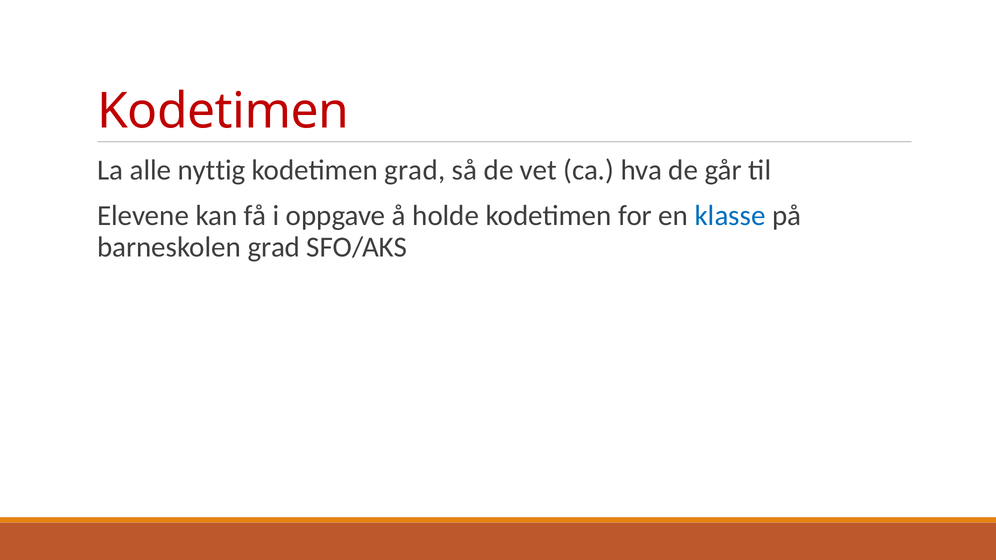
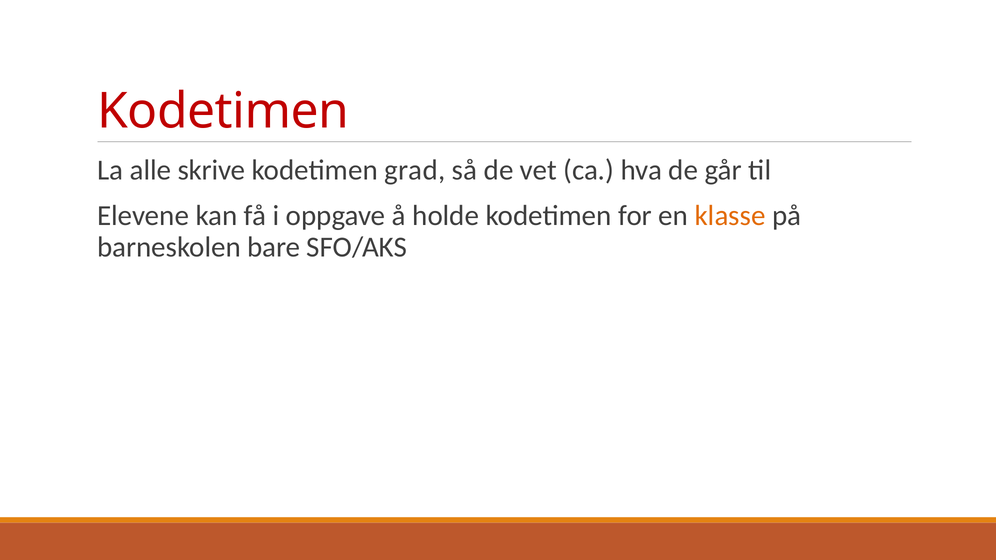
nyttig: nyttig -> skrive
klasse colour: blue -> orange
barneskolen grad: grad -> bare
